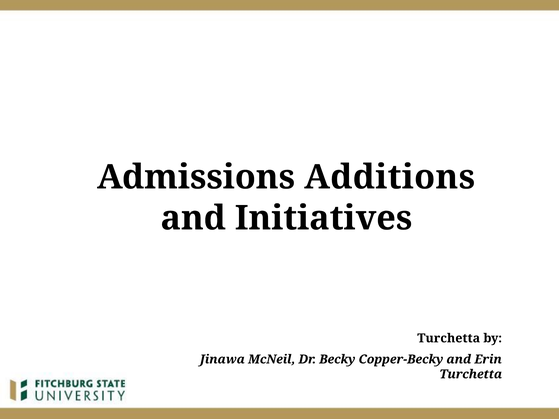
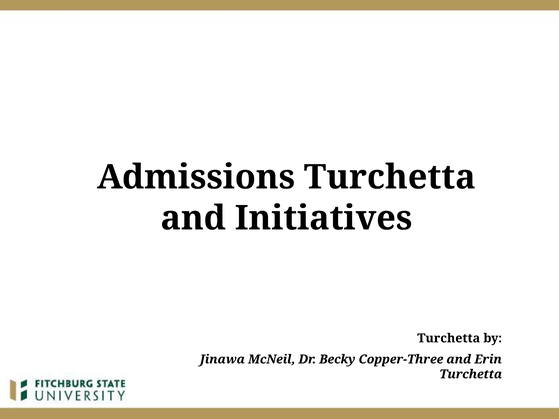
Admissions Additions: Additions -> Turchetta
Copper-Becky: Copper-Becky -> Copper-Three
